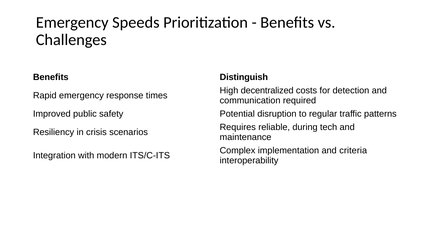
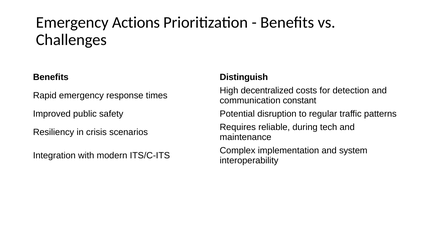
Speeds: Speeds -> Actions
required: required -> constant
criteria: criteria -> system
